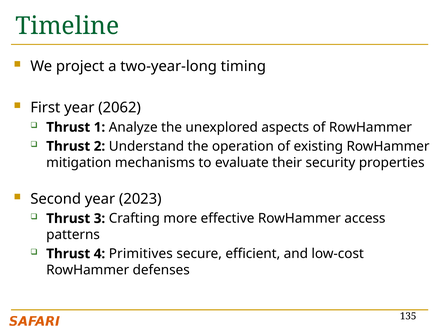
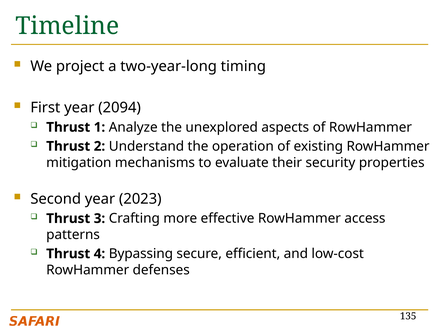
2062: 2062 -> 2094
Primitives: Primitives -> Bypassing
